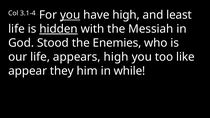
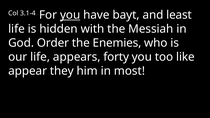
have high: high -> bayt
hidden underline: present -> none
Stood: Stood -> Order
appears high: high -> forty
while: while -> most
